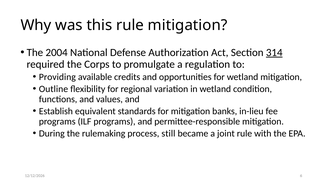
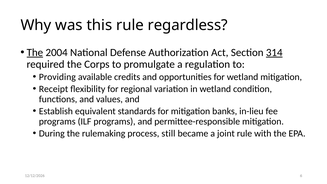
rule mitigation: mitigation -> regardless
The at (35, 52) underline: none -> present
Outline: Outline -> Receipt
